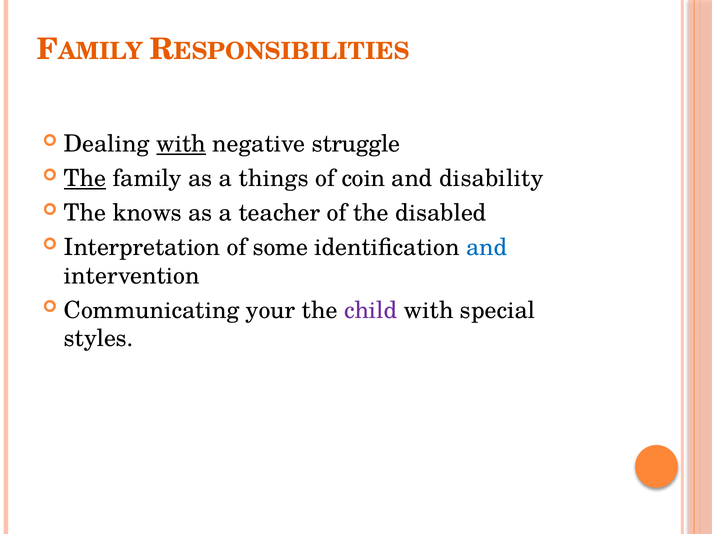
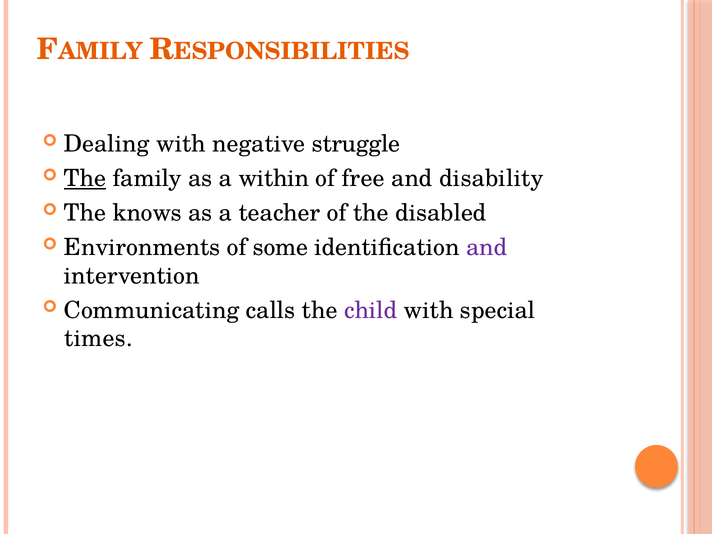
with at (181, 144) underline: present -> none
things: things -> within
coin: coin -> free
Interpretation: Interpretation -> Environments
and at (487, 247) colour: blue -> purple
your: your -> calls
styles: styles -> times
